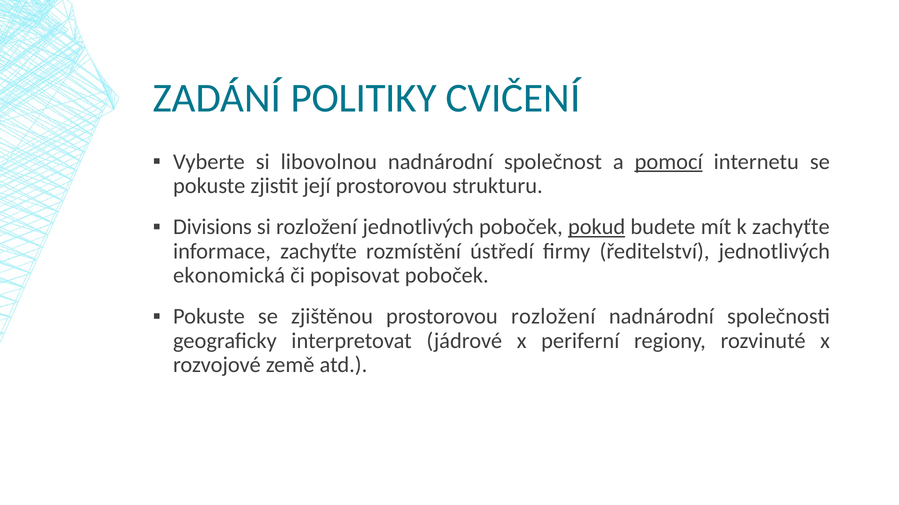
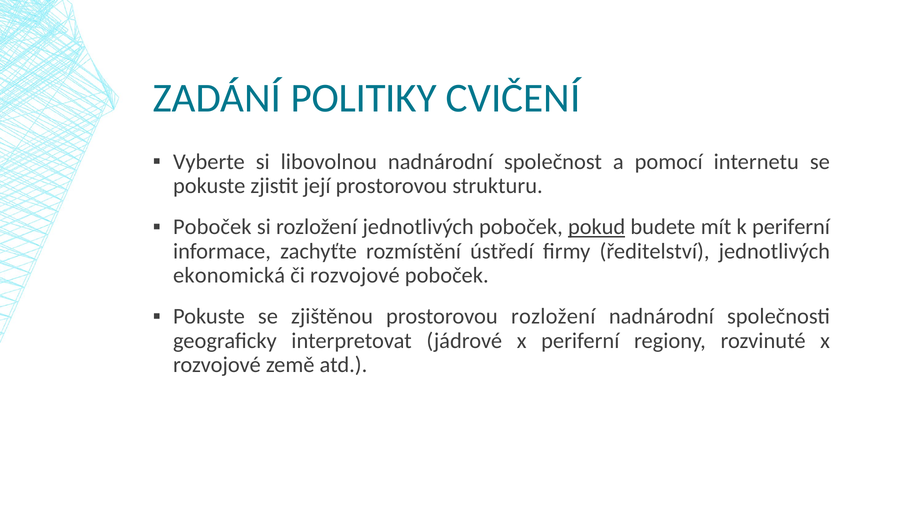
pomocí underline: present -> none
Divisions at (212, 227): Divisions -> Poboček
k zachyťte: zachyťte -> periferní
či popisovat: popisovat -> rozvojové
